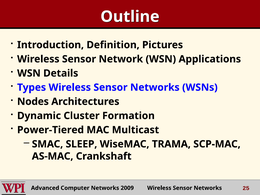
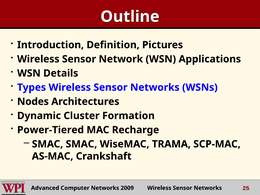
Multicast: Multicast -> Recharge
SMAC SLEEP: SLEEP -> SMAC
